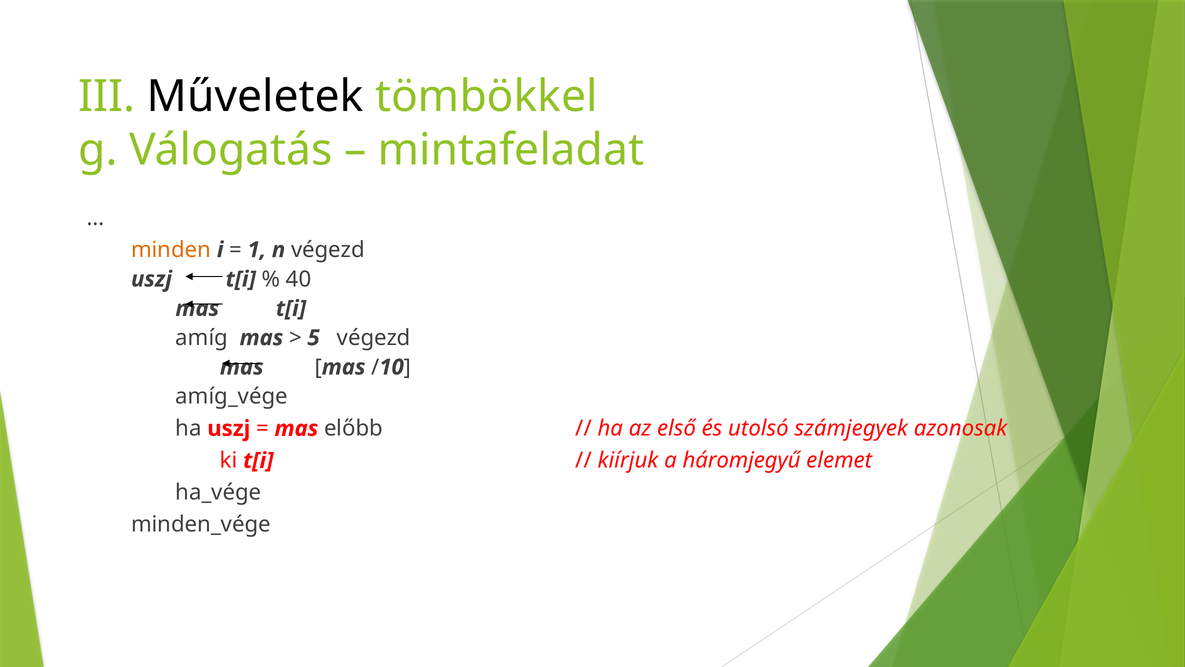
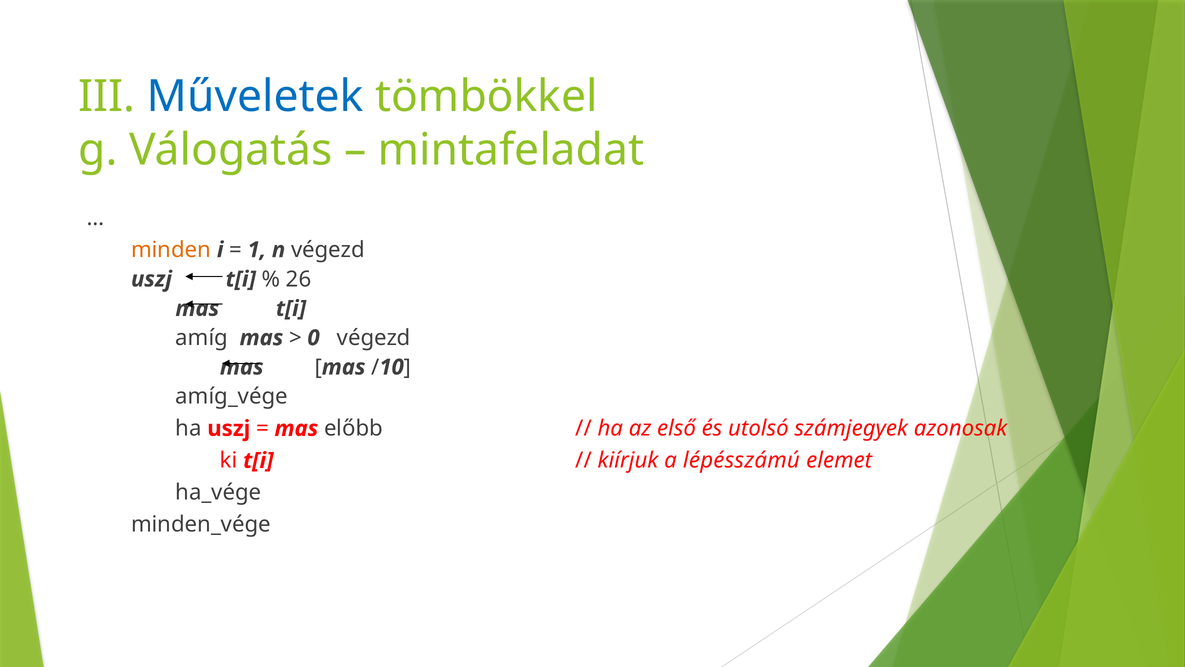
Műveletek colour: black -> blue
40: 40 -> 26
5: 5 -> 0
háromjegyű: háromjegyű -> lépésszámú
